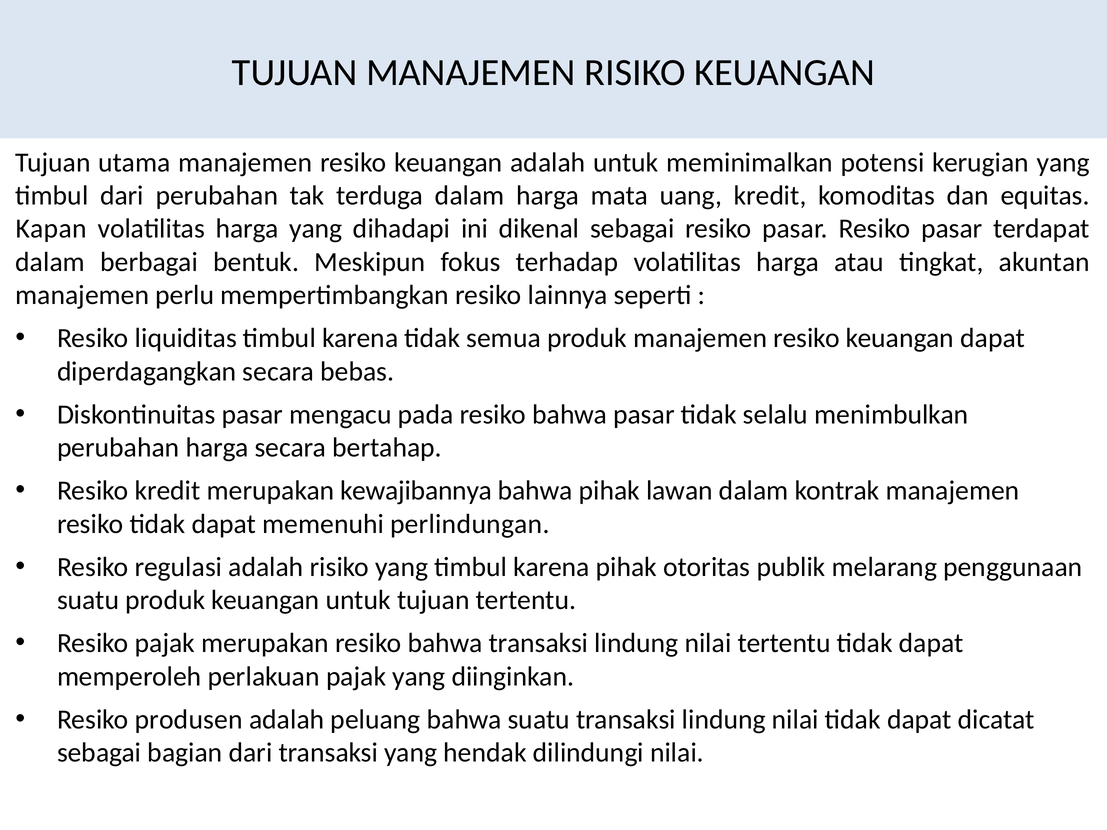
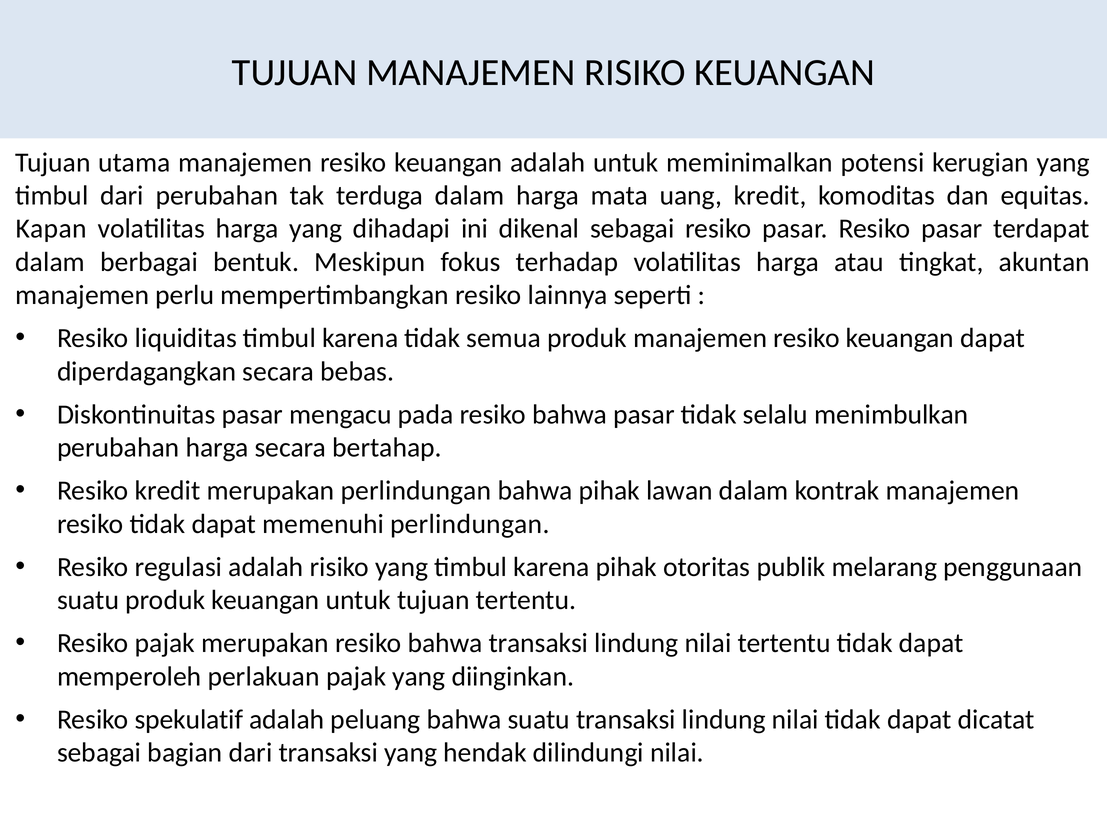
merupakan kewajibannya: kewajibannya -> perlindungan
produsen: produsen -> spekulatif
